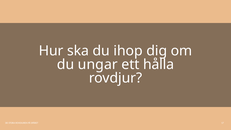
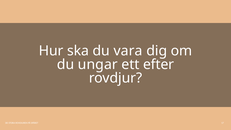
ihop: ihop -> vara
hålla: hålla -> efter
